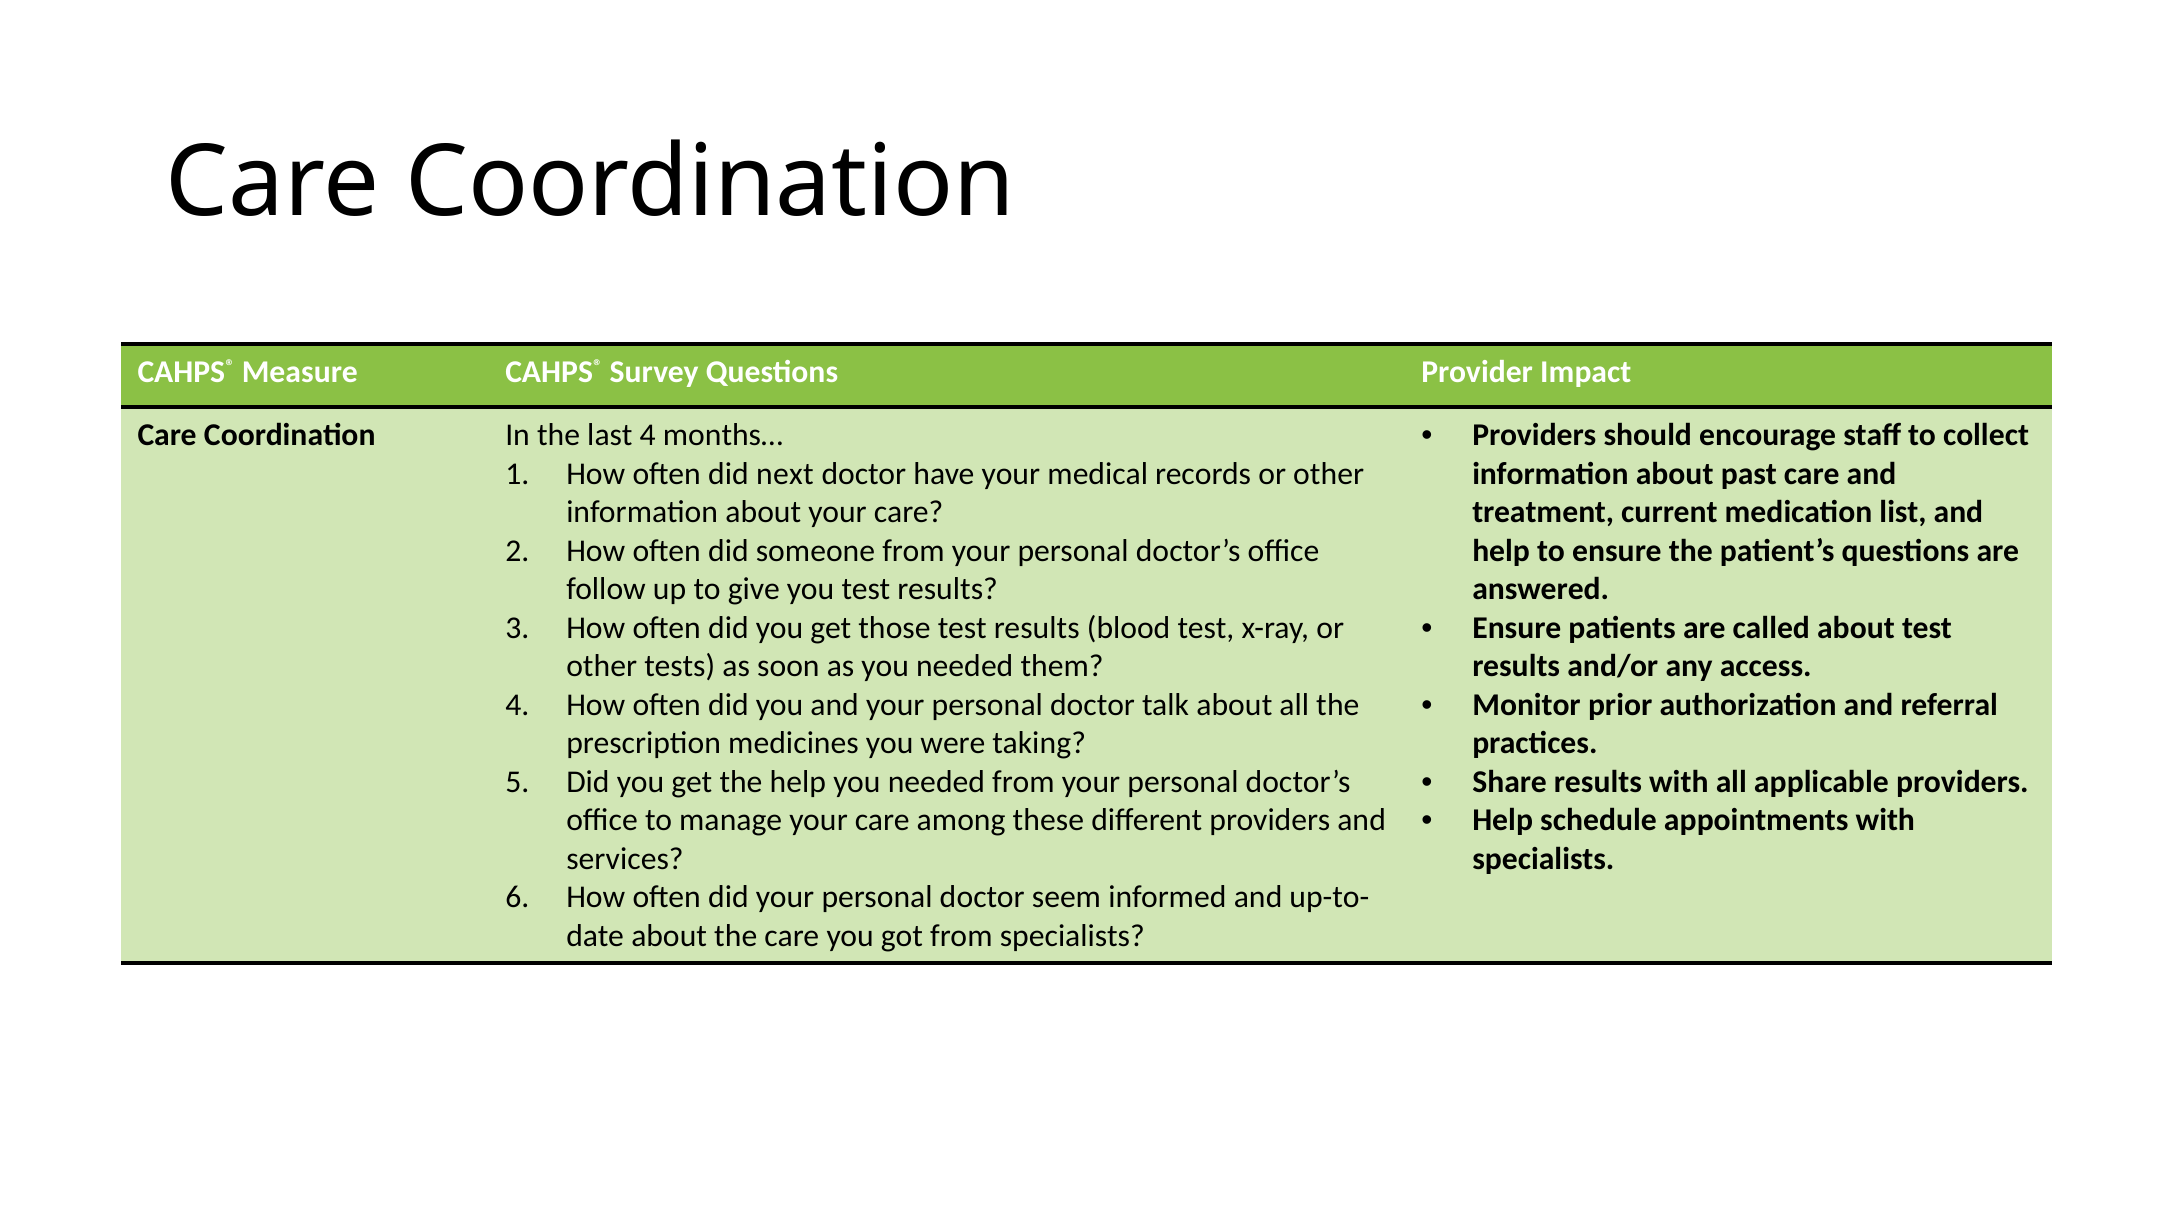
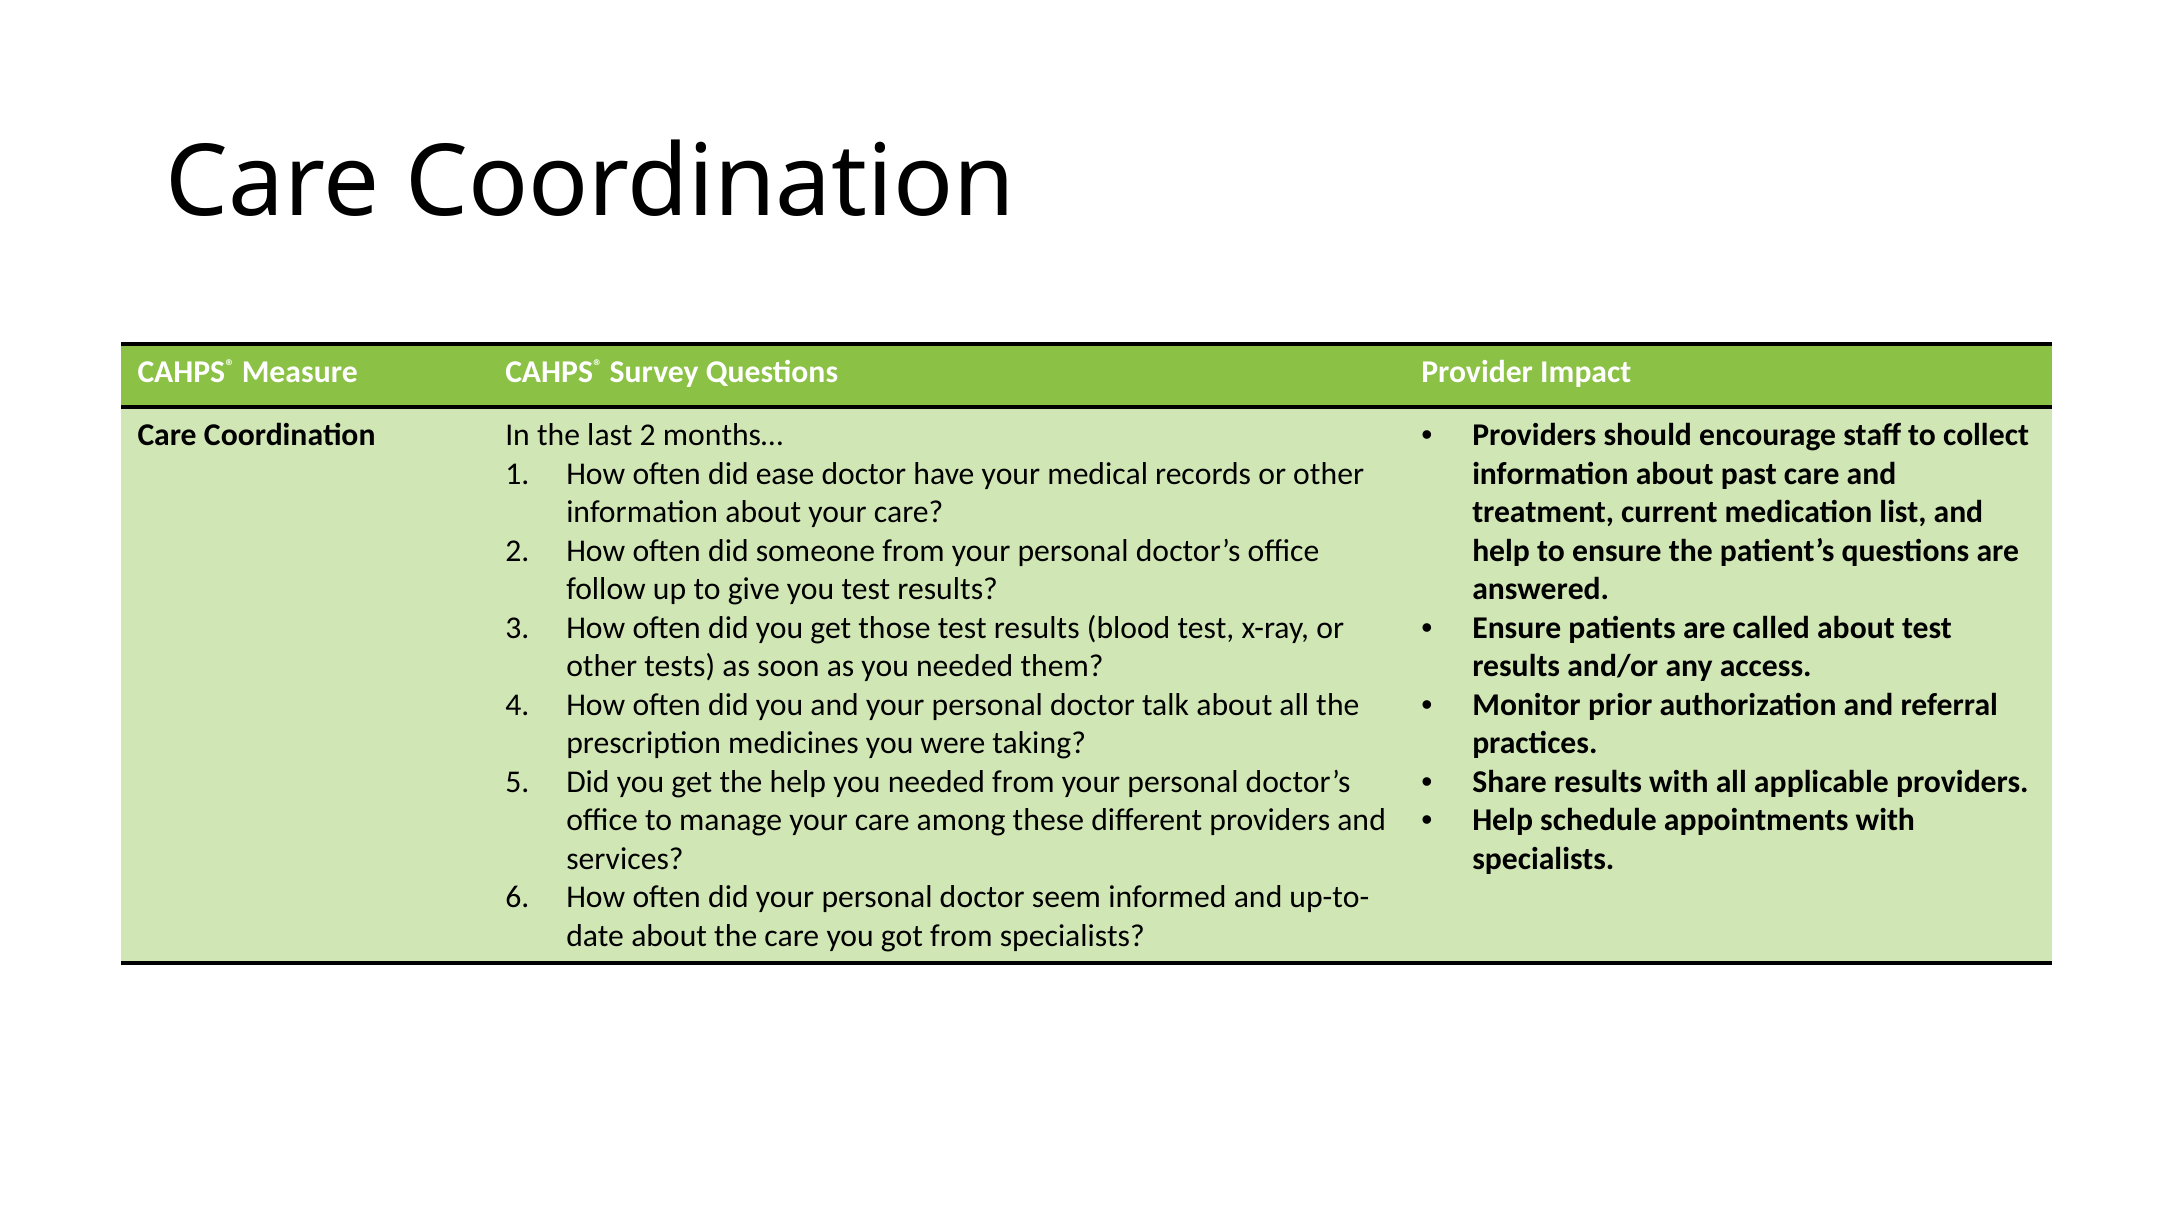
last 4: 4 -> 2
next: next -> ease
